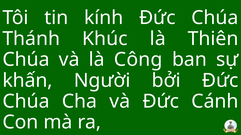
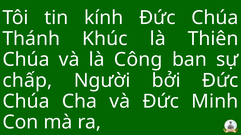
khấn: khấn -> chấp
Cánh: Cánh -> Minh
